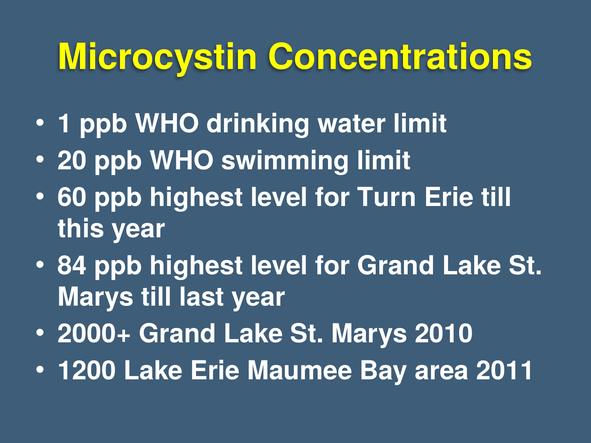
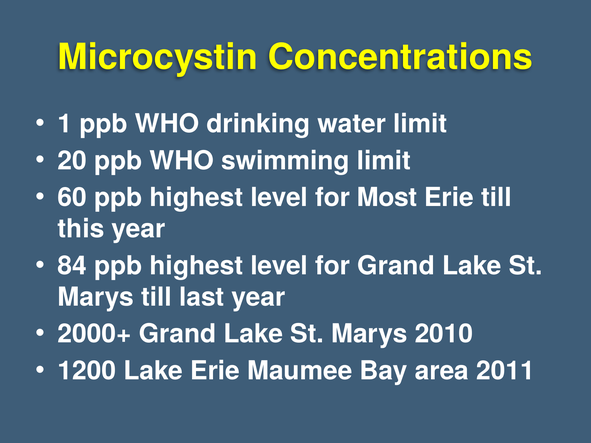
Turn: Turn -> Most
